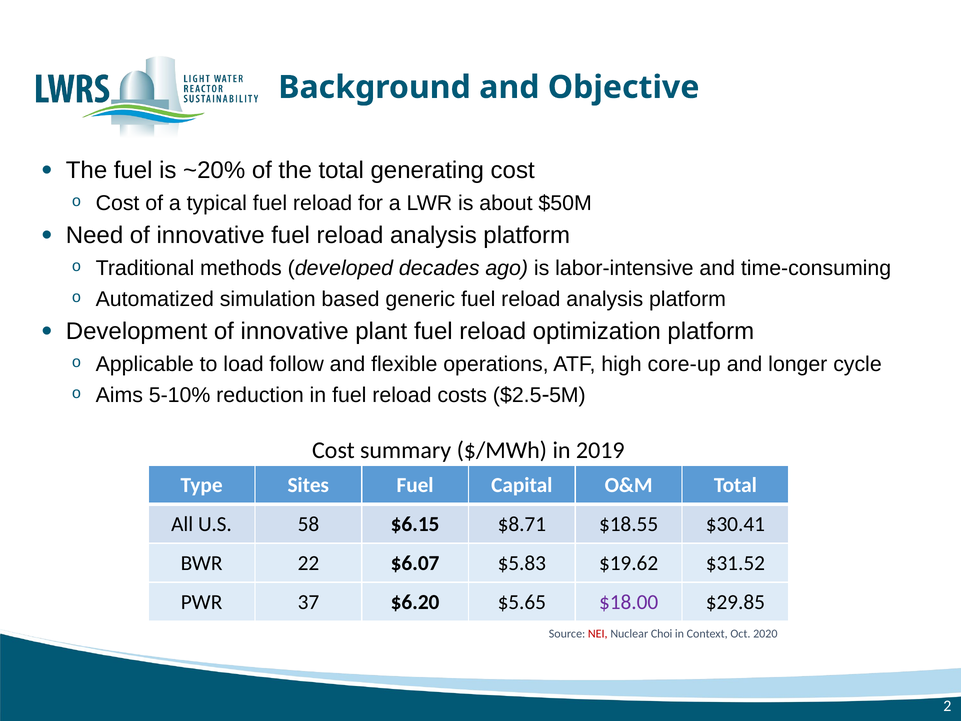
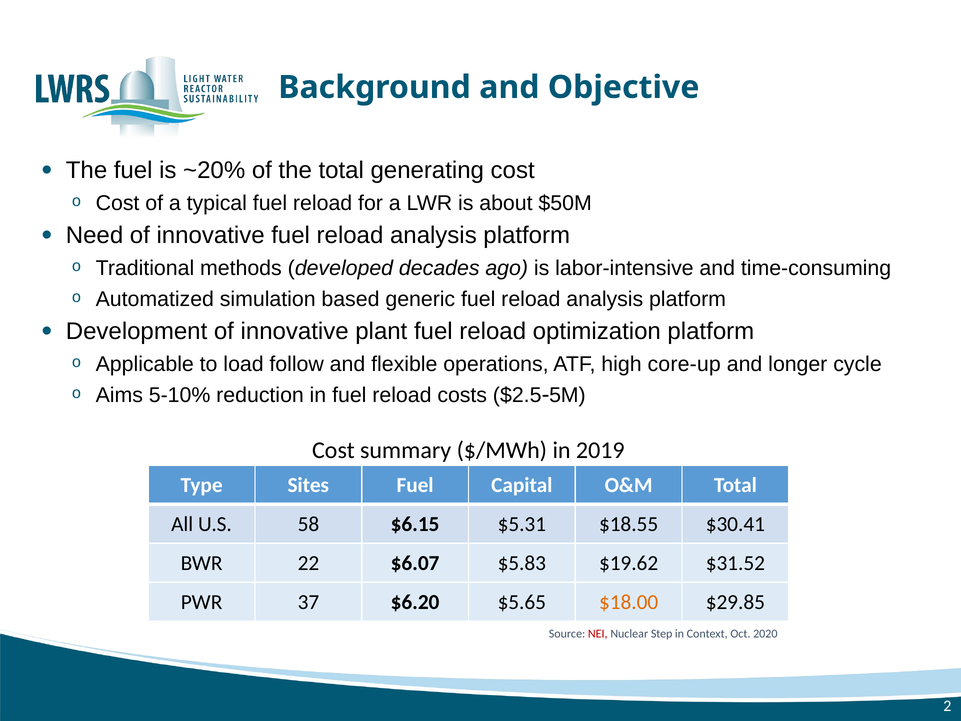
$8.71: $8.71 -> $5.31
$18.00 colour: purple -> orange
Choi: Choi -> Step
